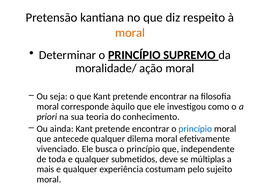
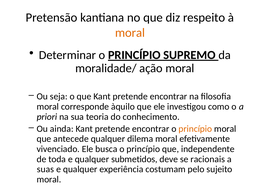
princípio at (195, 129) colour: blue -> orange
múltiplas: múltiplas -> racionais
mais: mais -> suas
